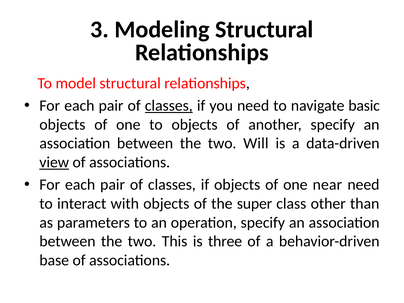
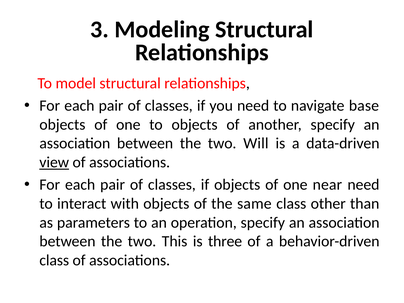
classes at (169, 106) underline: present -> none
basic: basic -> base
super: super -> same
base at (54, 260): base -> class
